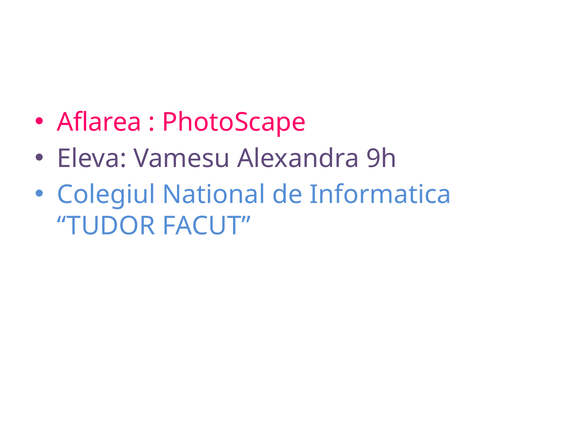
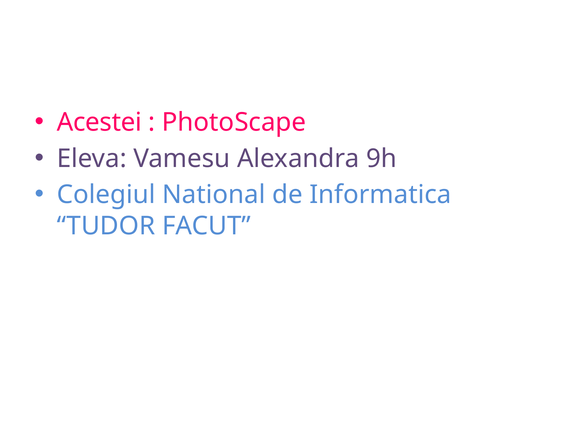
Aflarea: Aflarea -> Acestei
